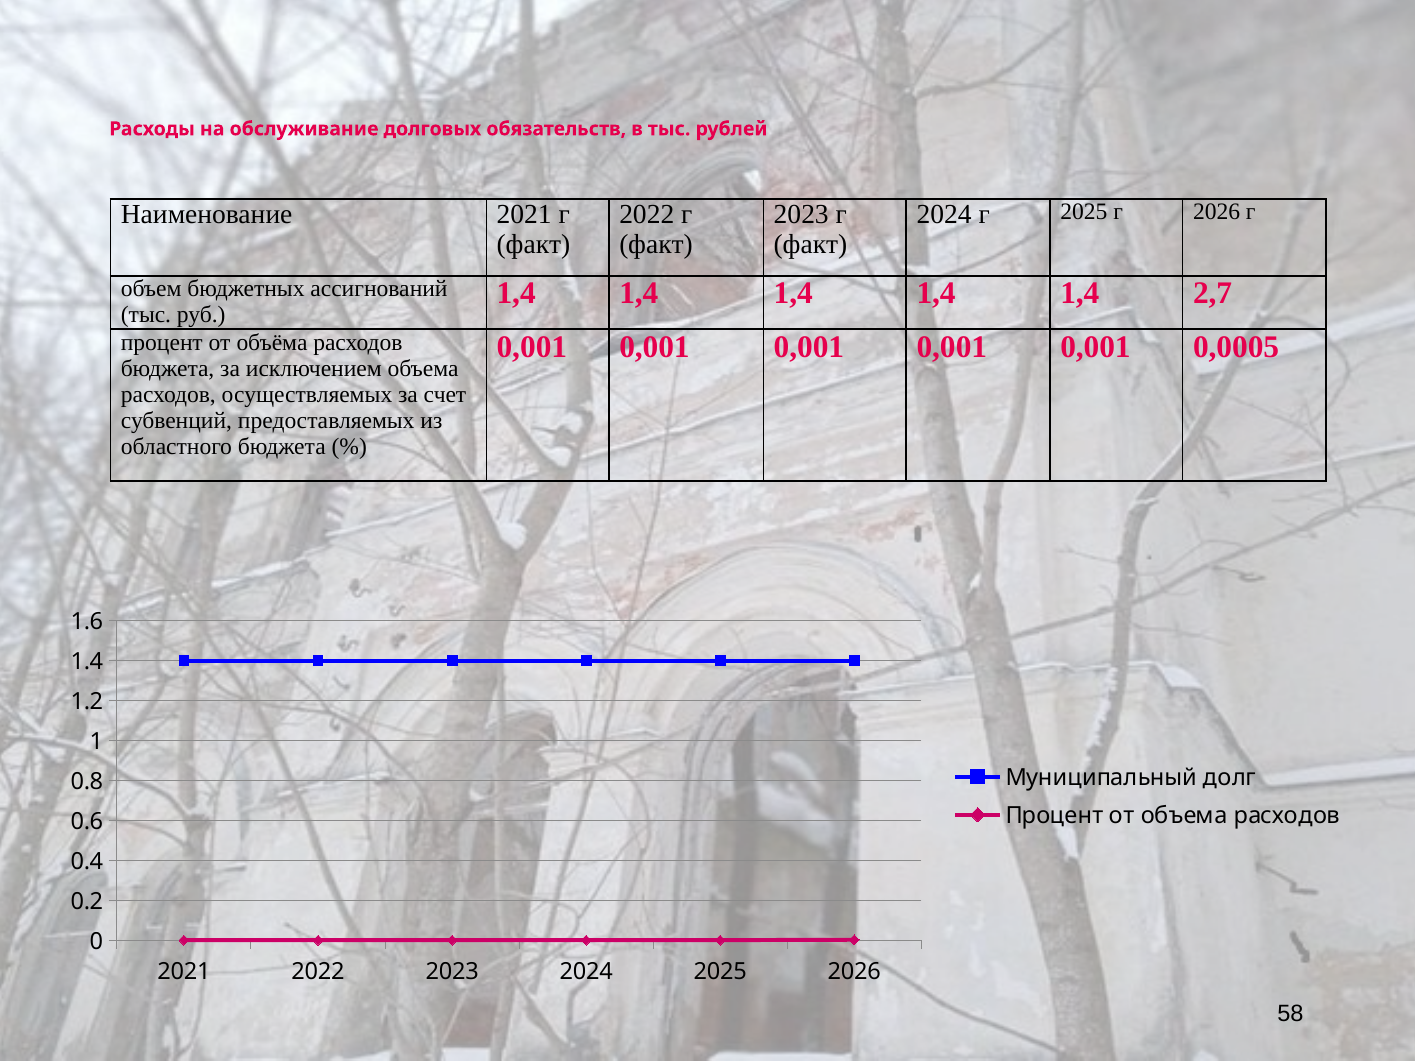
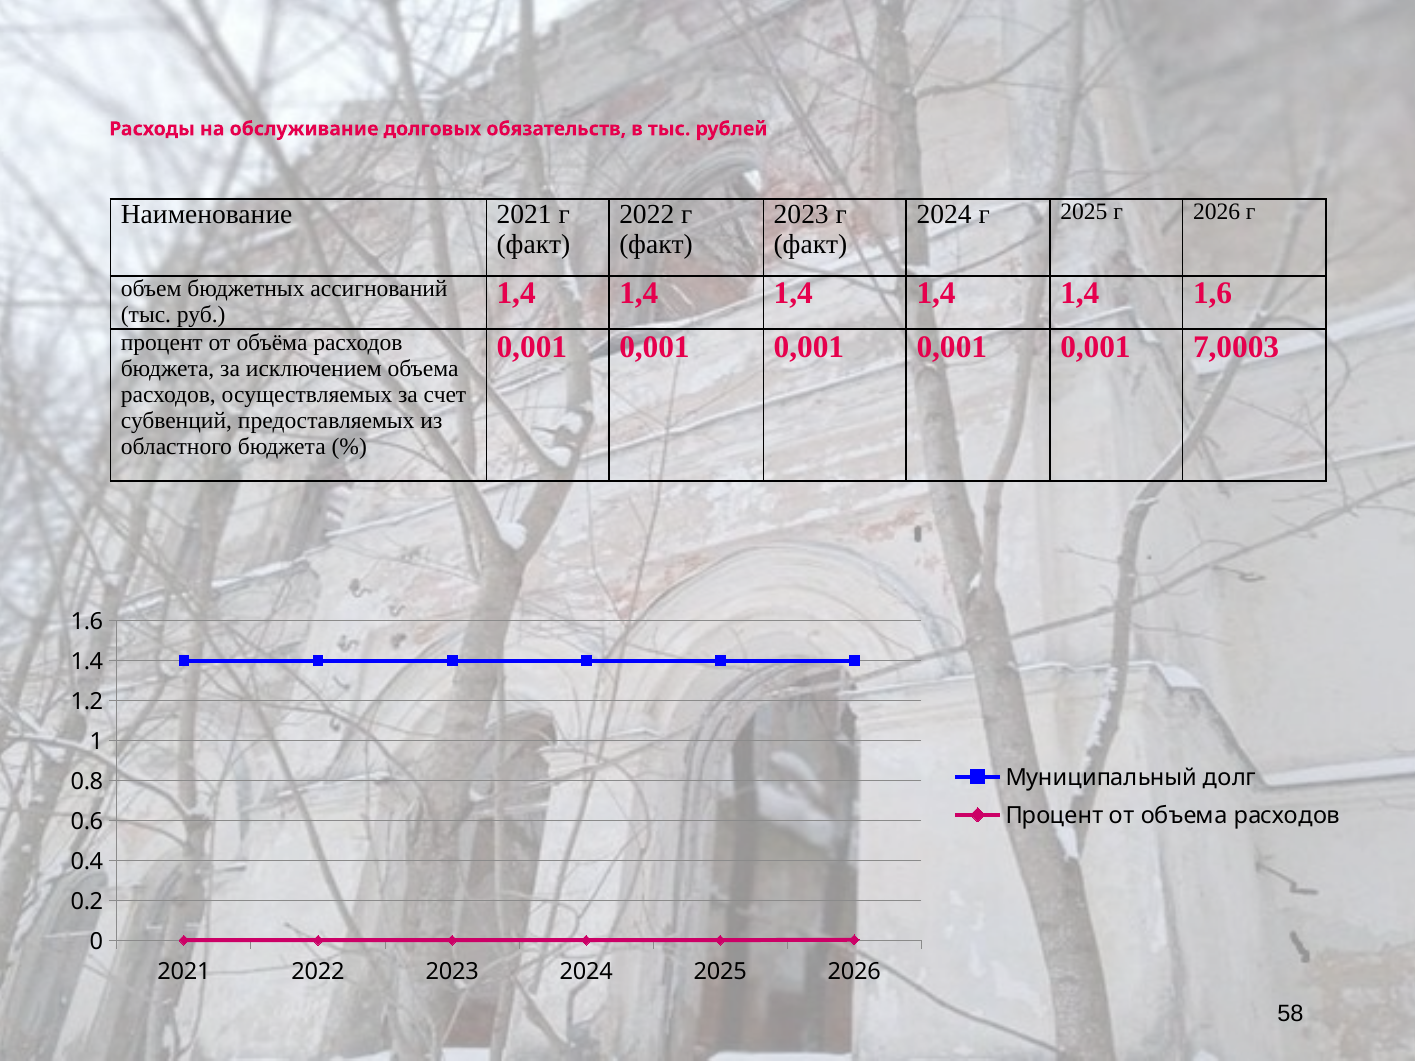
2,7: 2,7 -> 1,6
0,0005: 0,0005 -> 7,0003
